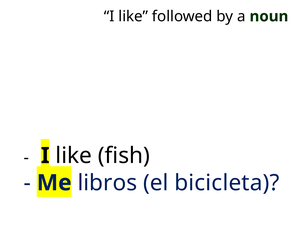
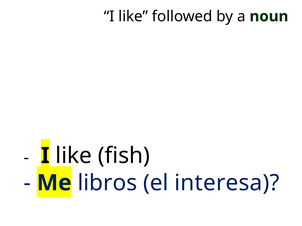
bicicleta: bicicleta -> interesa
